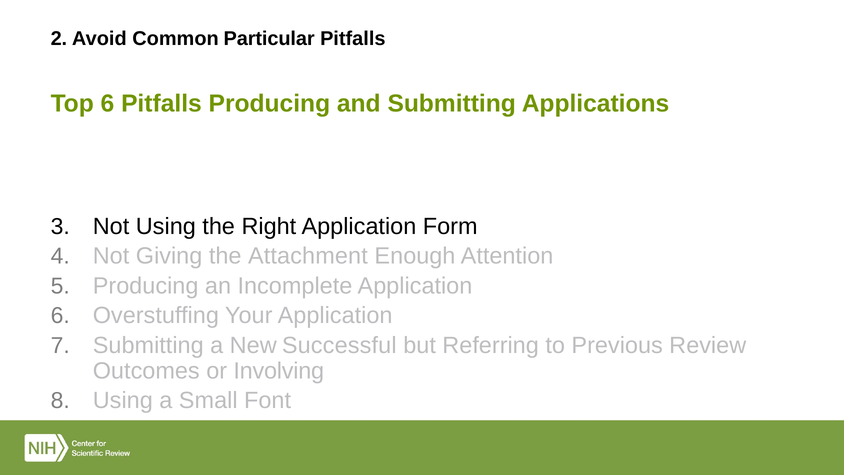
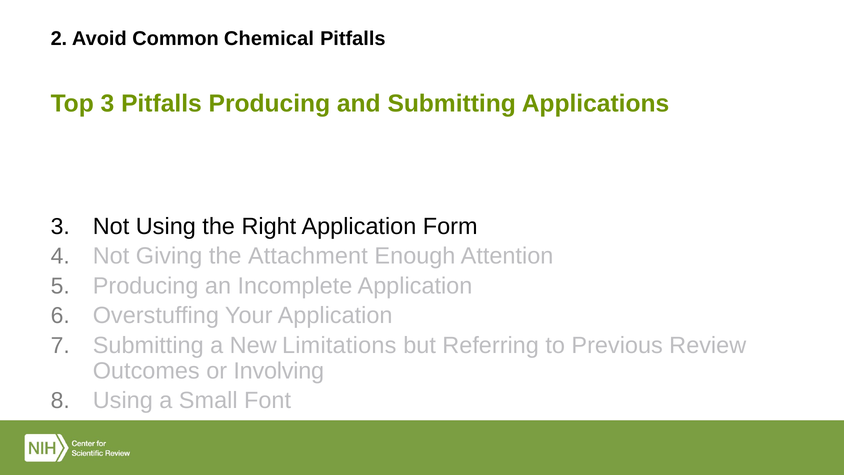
Particular: Particular -> Chemical
Top 6: 6 -> 3
Successful: Successful -> Limitations
